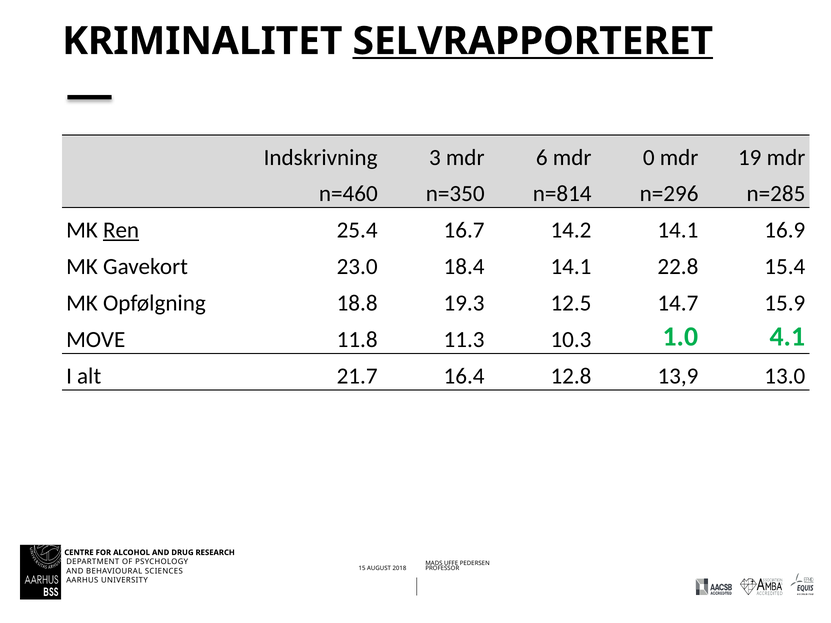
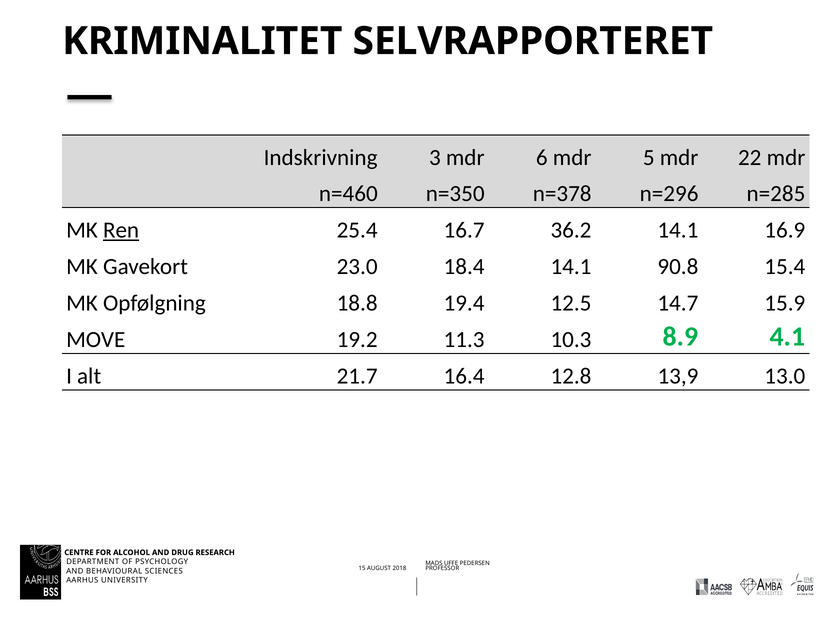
SELVRAPPORTERET underline: present -> none
0: 0 -> 5
19: 19 -> 22
n=814: n=814 -> n=378
14.2: 14.2 -> 36.2
22.8: 22.8 -> 90.8
19.3: 19.3 -> 19.4
11.8: 11.8 -> 19.2
1.0: 1.0 -> 8.9
